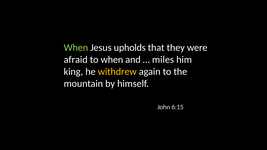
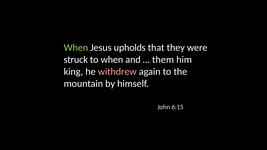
afraid: afraid -> struck
miles: miles -> them
withdrew colour: yellow -> pink
